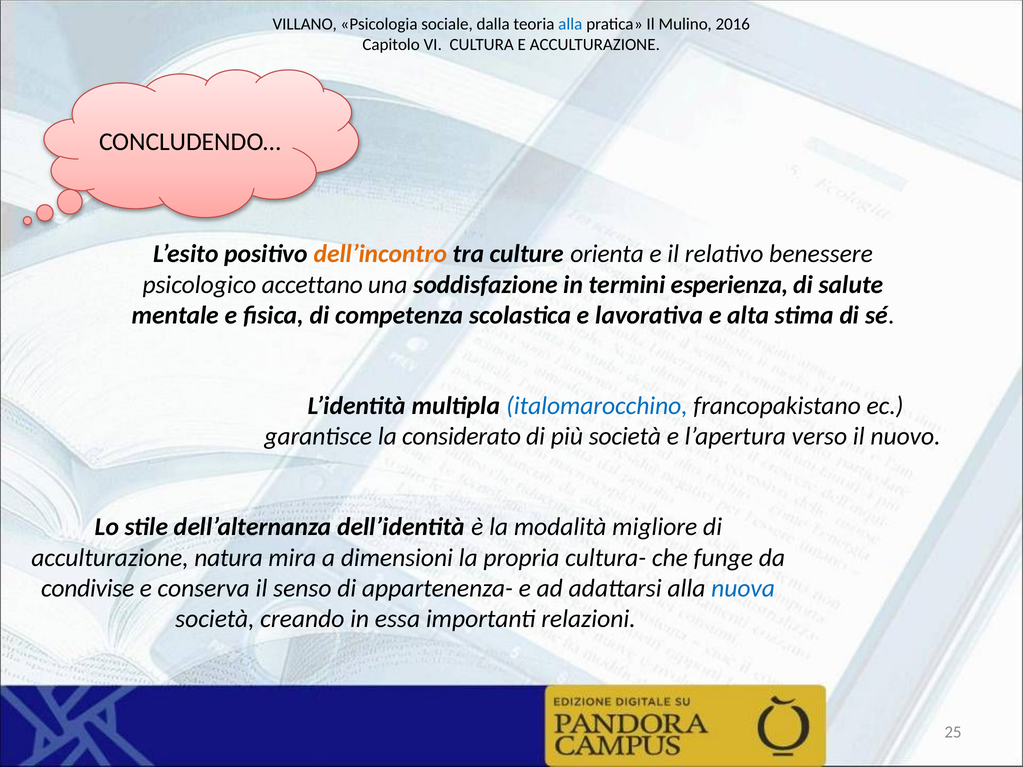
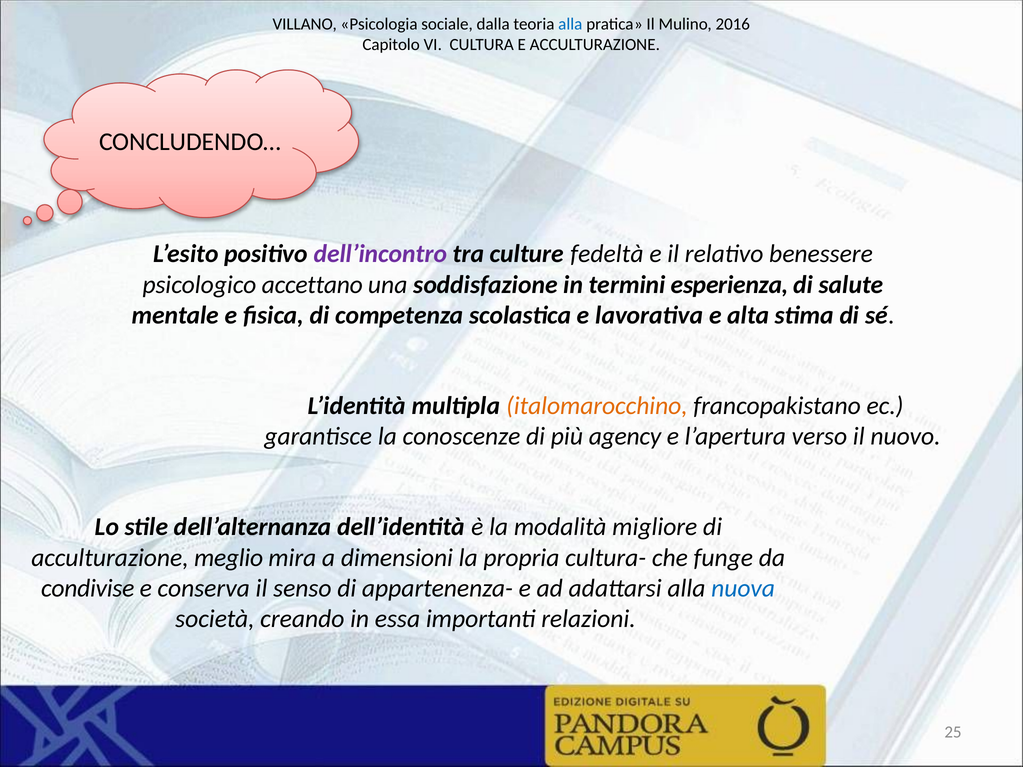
dell’incontro colour: orange -> purple
orienta: orienta -> fedeltà
italomarocchino colour: blue -> orange
considerato: considerato -> conoscenze
più società: società -> agency
natura: natura -> meglio
